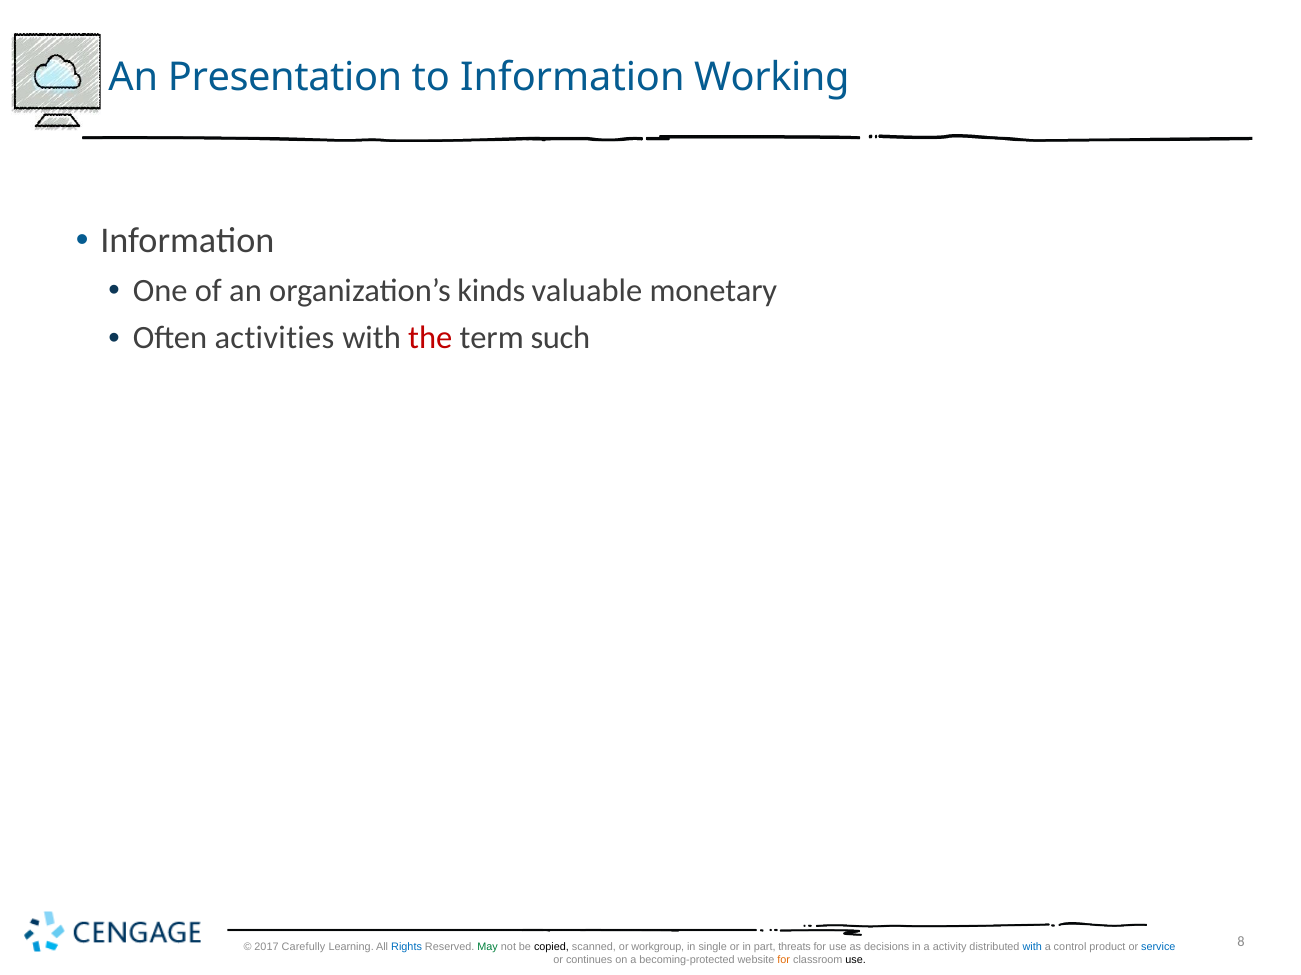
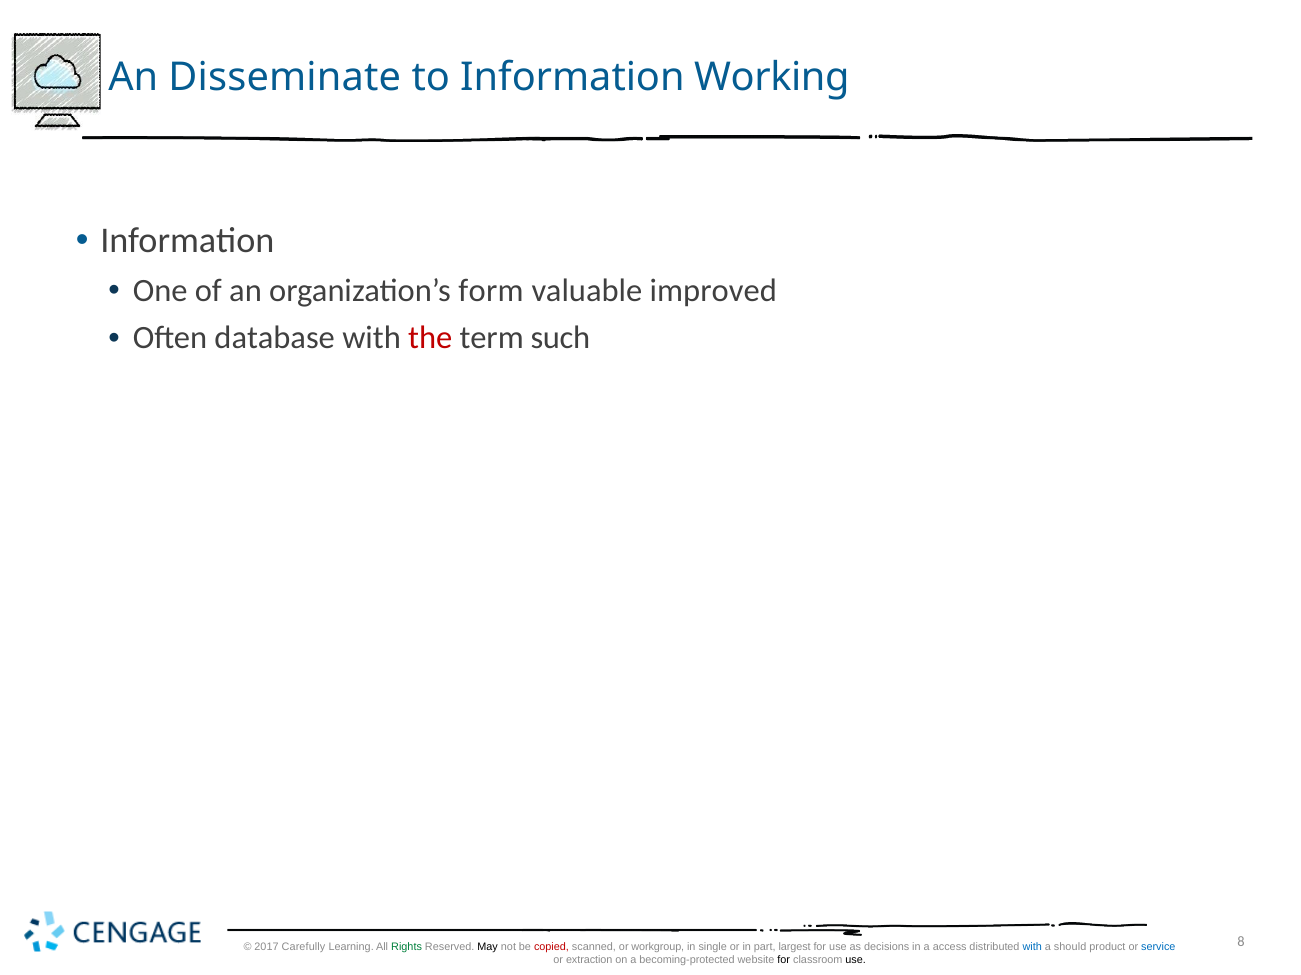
Presentation: Presentation -> Disseminate
kinds: kinds -> form
monetary: monetary -> improved
activities: activities -> database
Rights colour: blue -> green
May colour: green -> black
copied colour: black -> red
threats: threats -> largest
activity: activity -> access
control: control -> should
continues: continues -> extraction
for at (784, 961) colour: orange -> black
